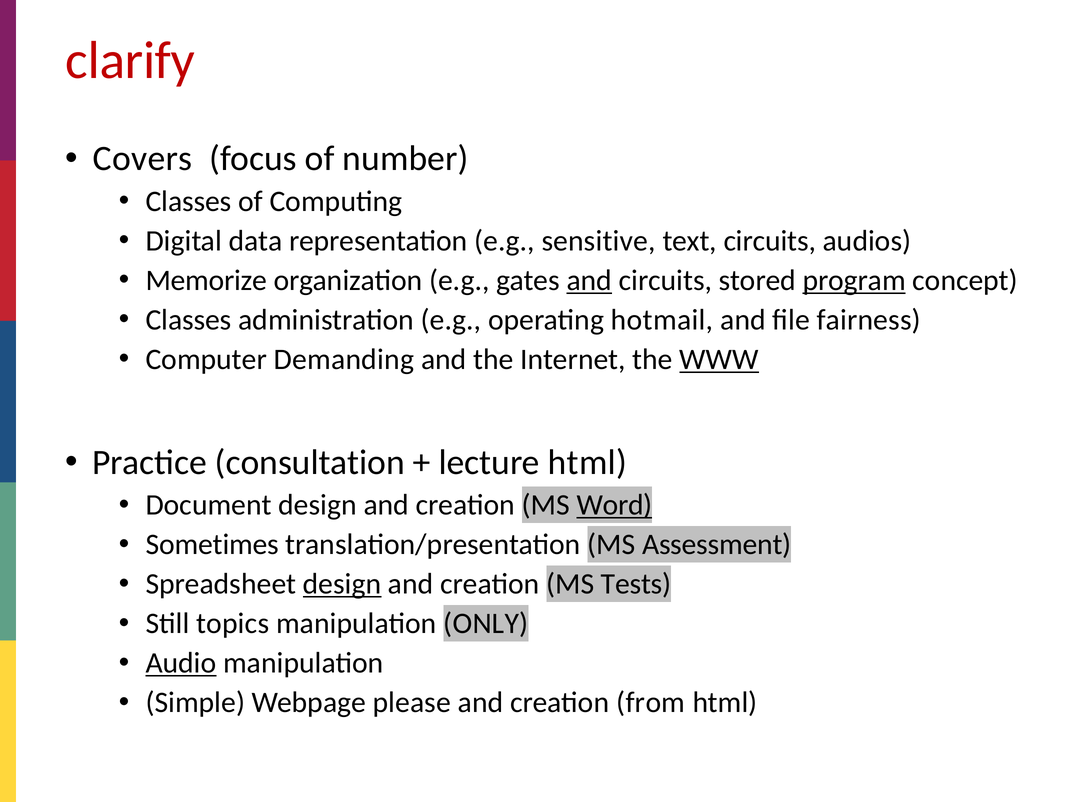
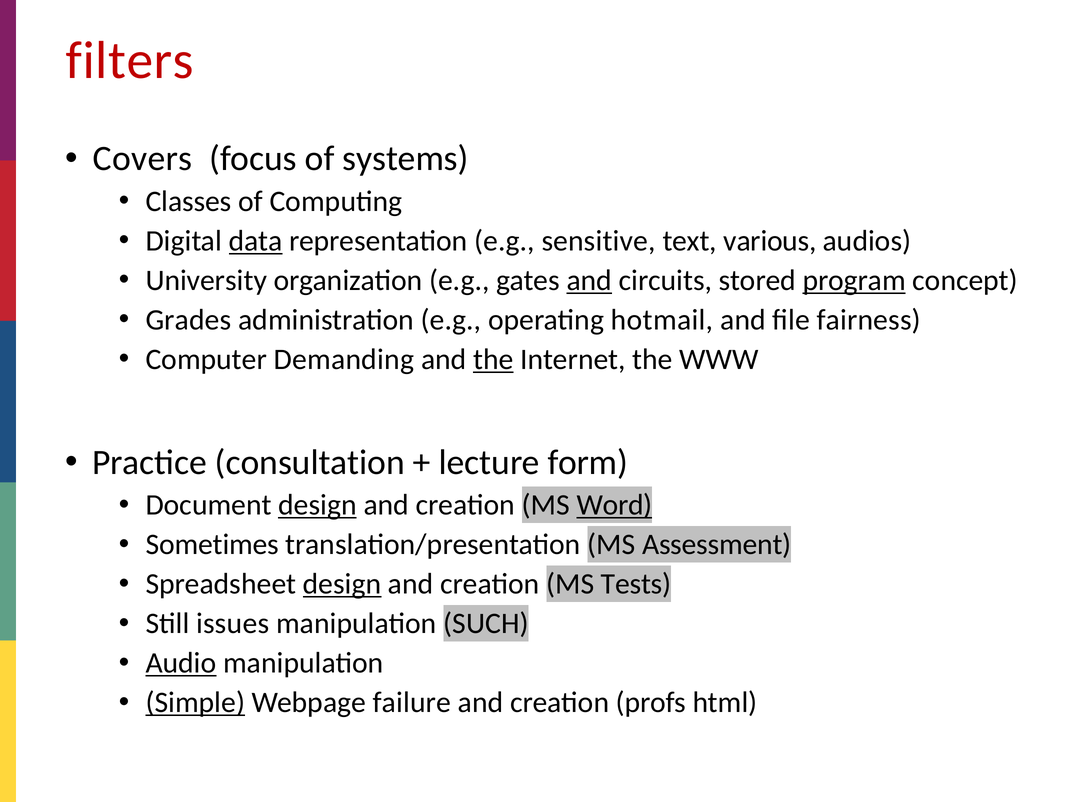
clarify: clarify -> filters
number: number -> systems
data underline: none -> present
text circuits: circuits -> various
Memorize: Memorize -> University
Classes at (189, 320): Classes -> Grades
the at (493, 359) underline: none -> present
WWW underline: present -> none
lecture html: html -> form
design at (317, 505) underline: none -> present
topics: topics -> issues
ONLY: ONLY -> SUCH
Simple underline: none -> present
please: please -> failure
from: from -> profs
